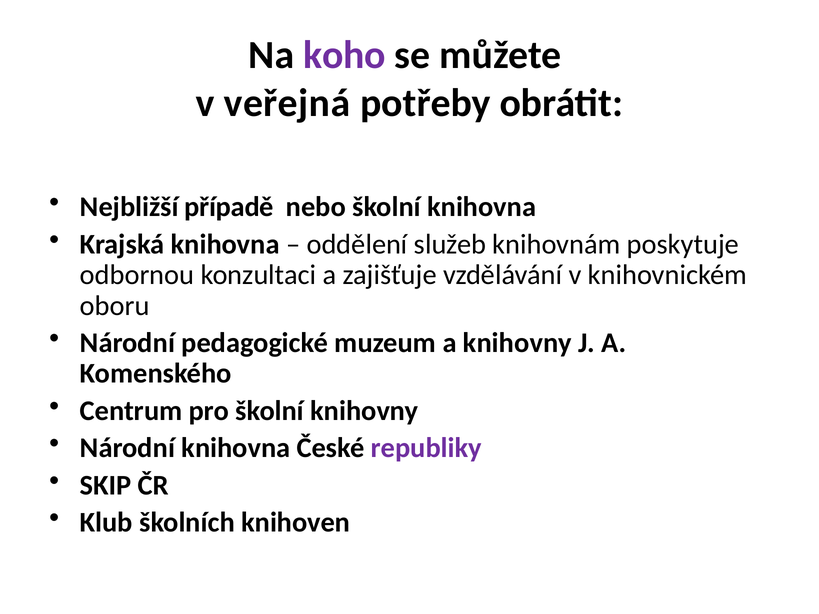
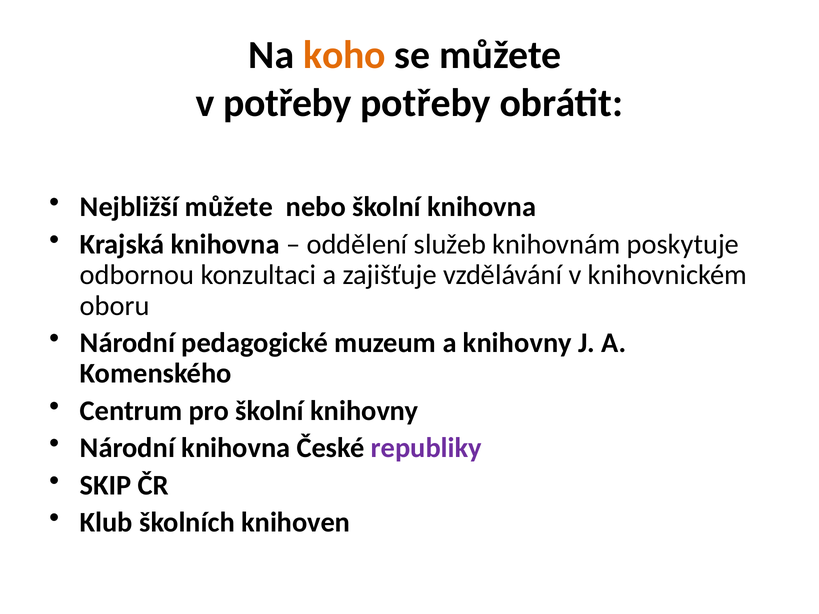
koho colour: purple -> orange
v veřejná: veřejná -> potřeby
Nejbližší případě: případě -> můžete
